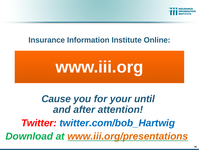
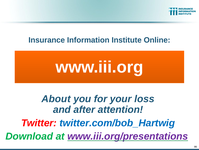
Cause: Cause -> About
until: until -> loss
www.iii.org/presentations colour: orange -> purple
